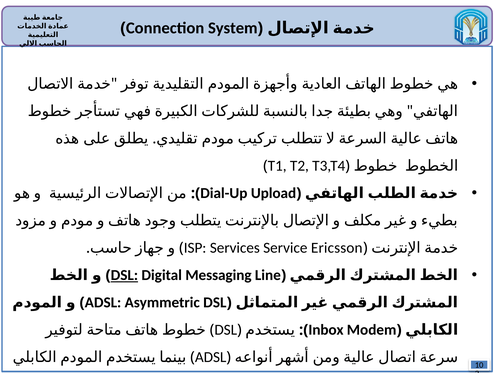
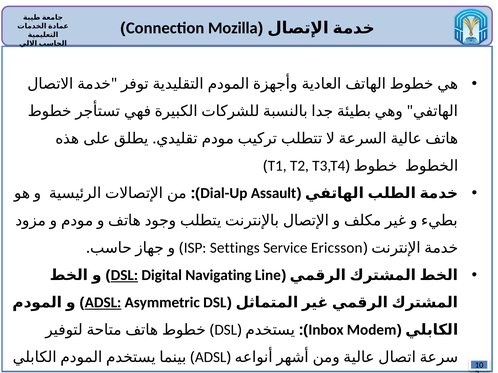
System: System -> Mozilla
Upload: Upload -> Assault
Services: Services -> Settings
Messaging: Messaging -> Navigating
ADSL at (103, 303) underline: none -> present
